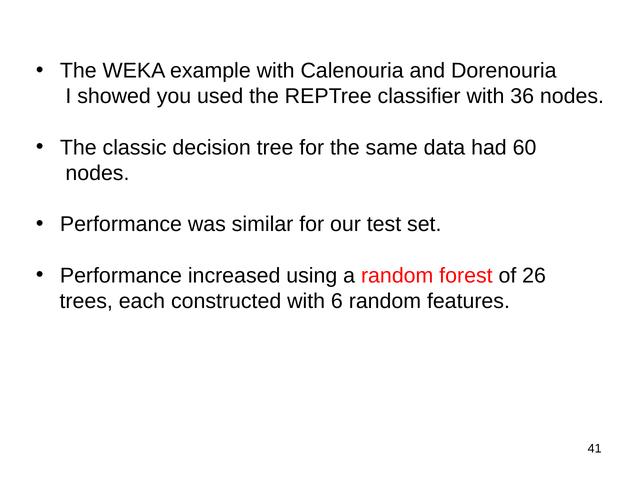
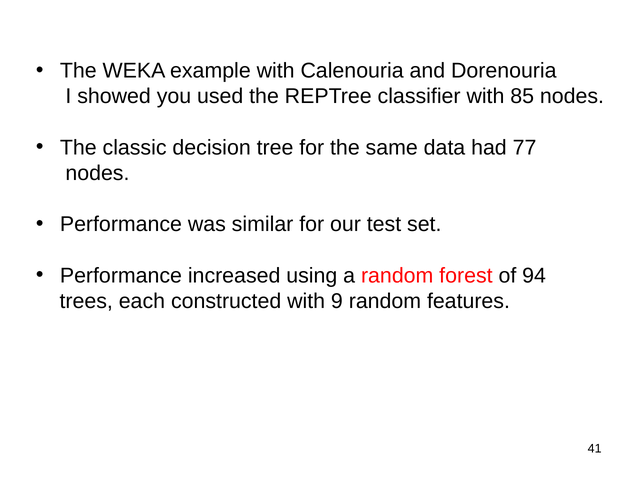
36: 36 -> 85
60: 60 -> 77
26: 26 -> 94
6: 6 -> 9
